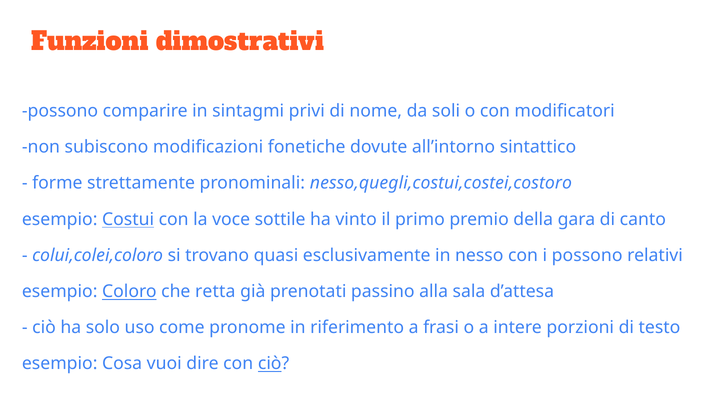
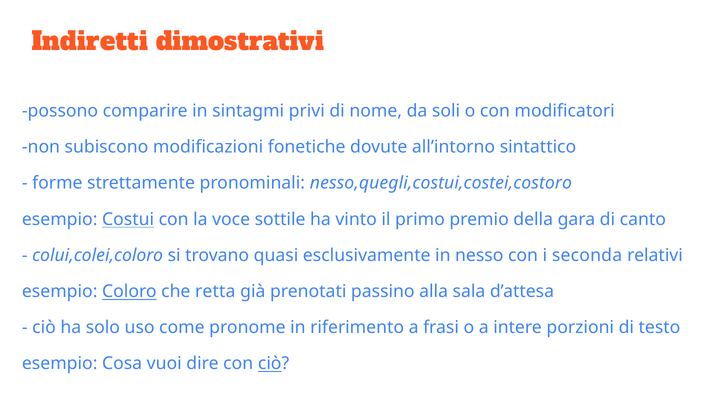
Funzioni: Funzioni -> Indiretti
i possono: possono -> seconda
